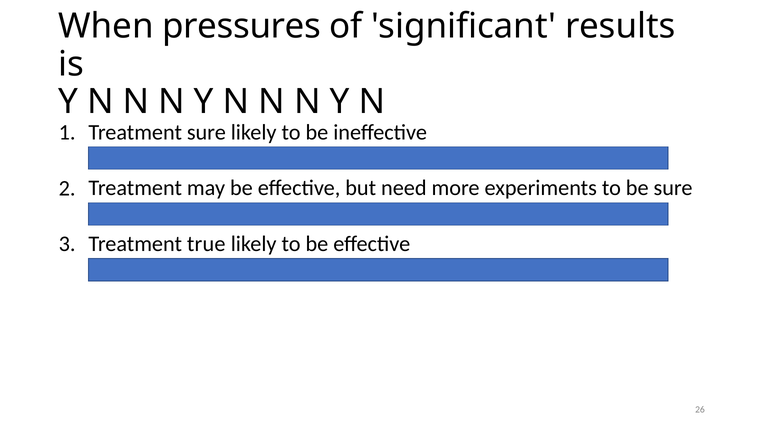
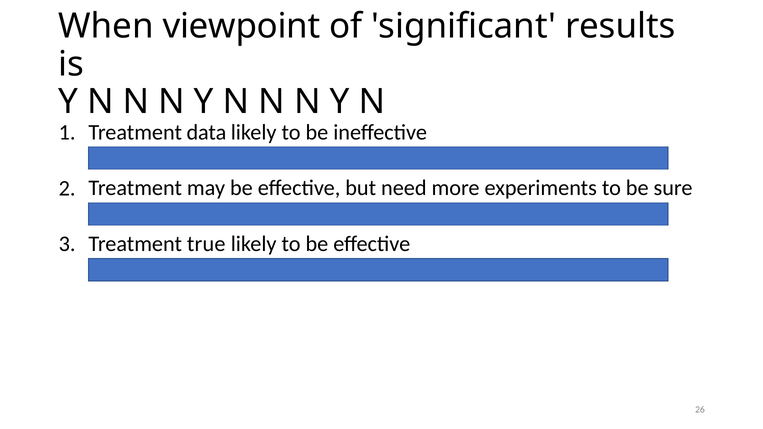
pressures: pressures -> viewpoint
Treatment sure: sure -> data
